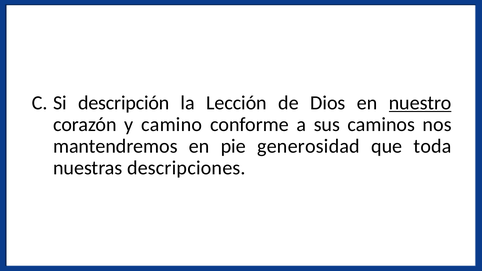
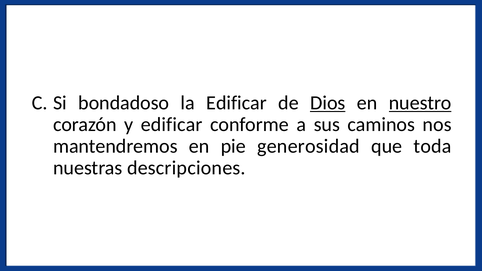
descripción: descripción -> bondadoso
la Lección: Lección -> Edificar
Dios underline: none -> present
y camino: camino -> edificar
